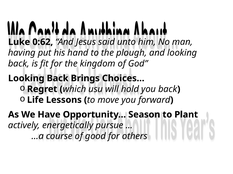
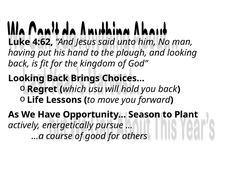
0:62: 0:62 -> 4:62
